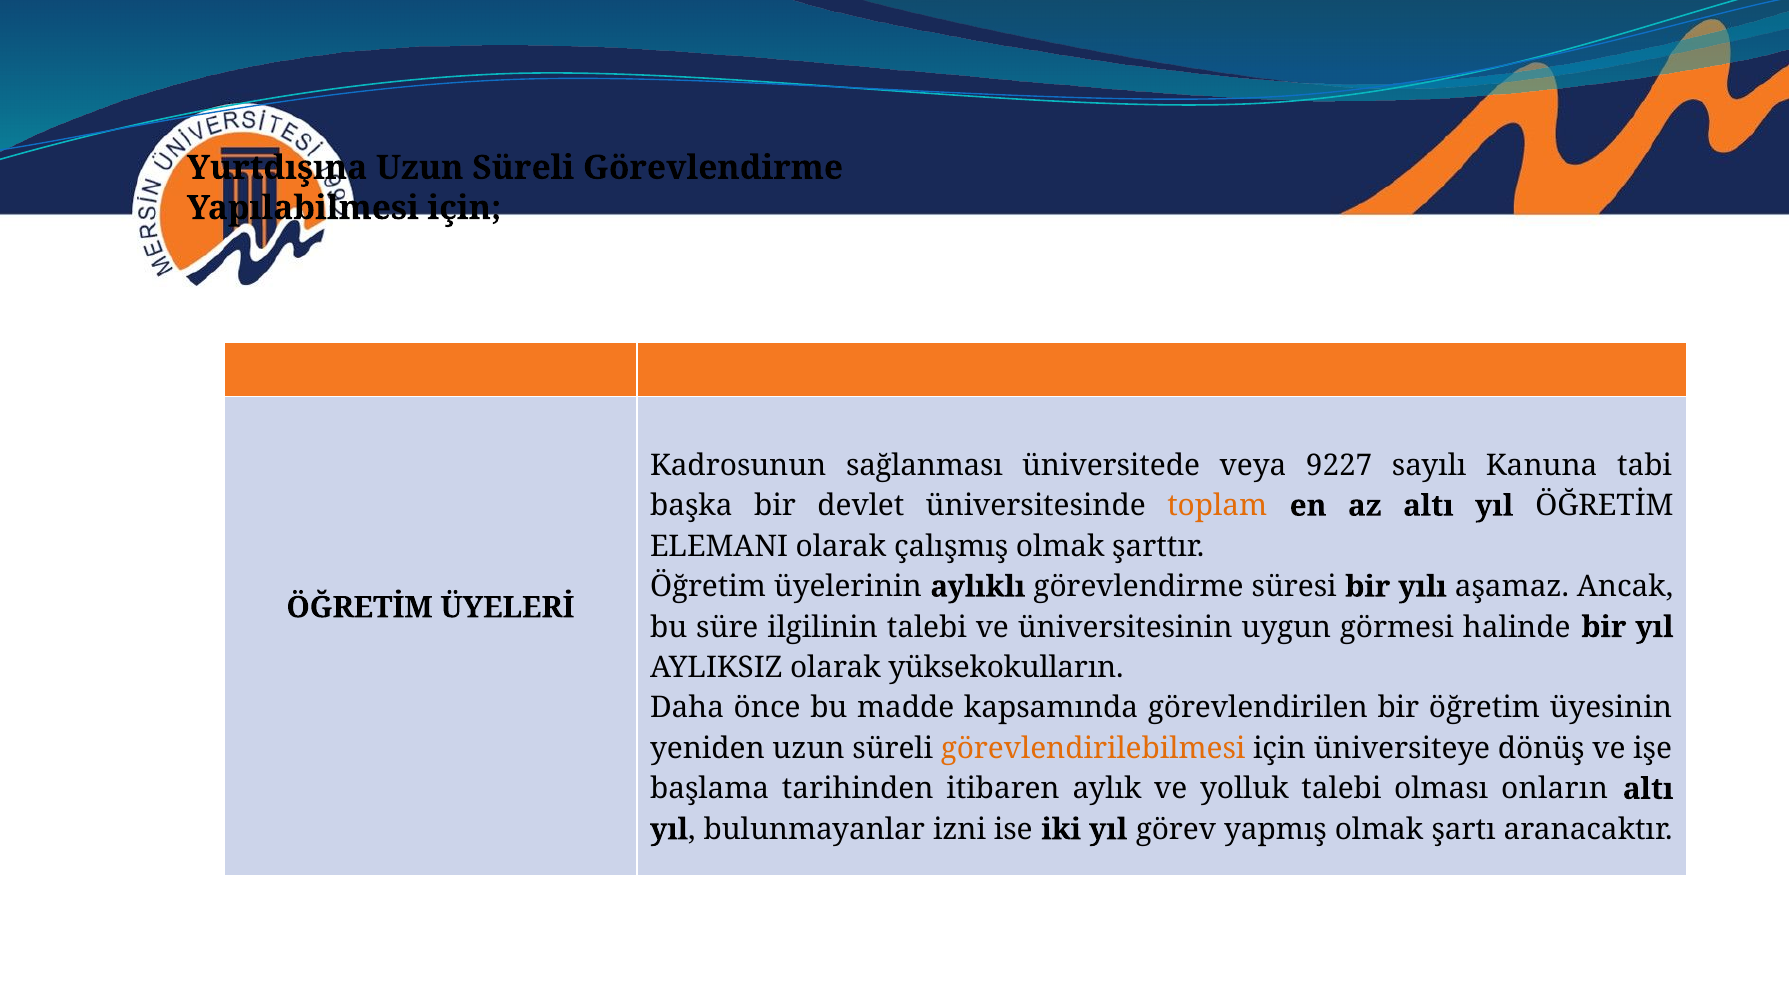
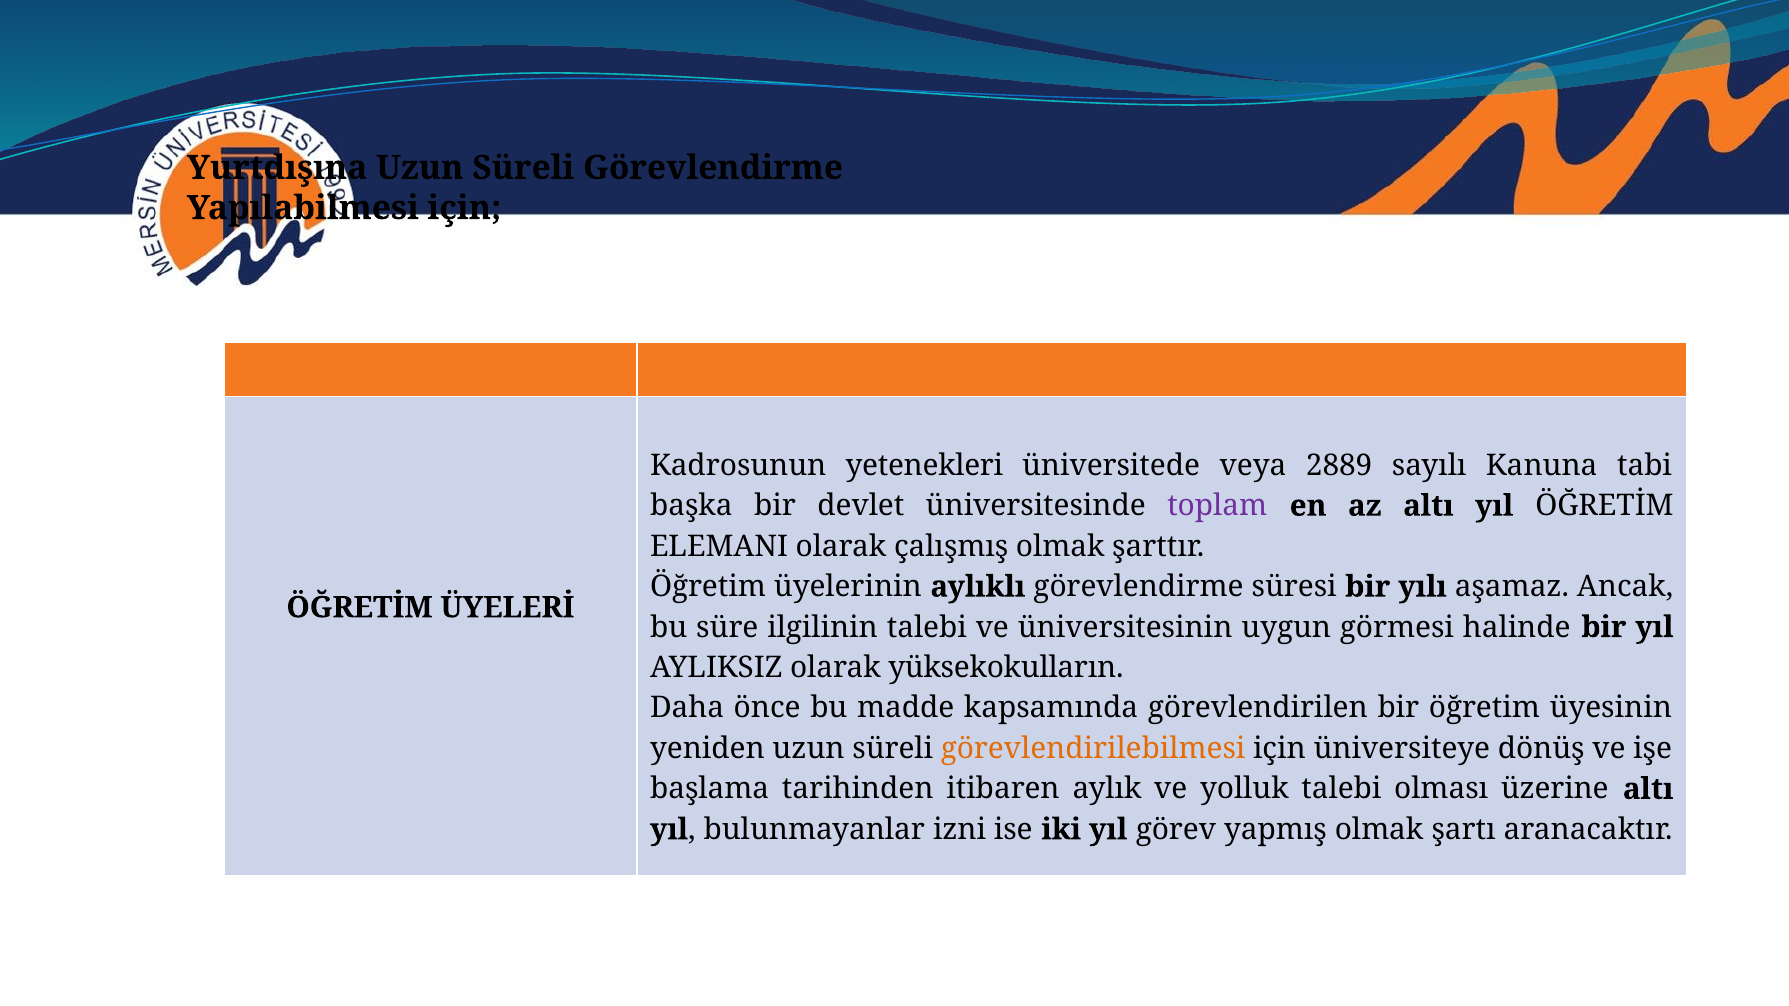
sağlanması: sağlanması -> yetenekleri
9227: 9227 -> 2889
toplam colour: orange -> purple
onların: onların -> üzerine
